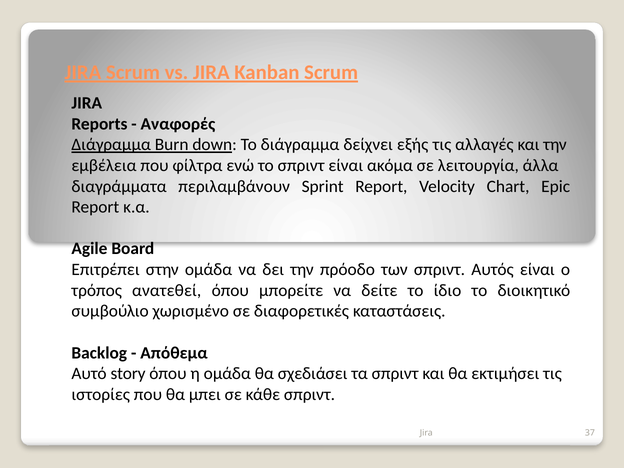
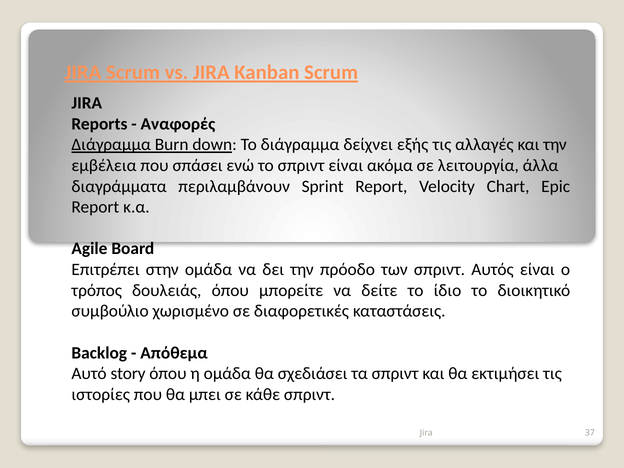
φίλτρα: φίλτρα -> σπάσει
ανατεθεί: ανατεθεί -> δουλειάς
